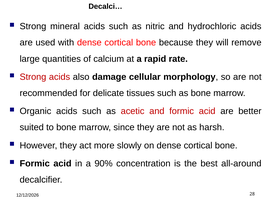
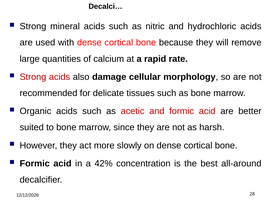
90%: 90% -> 42%
